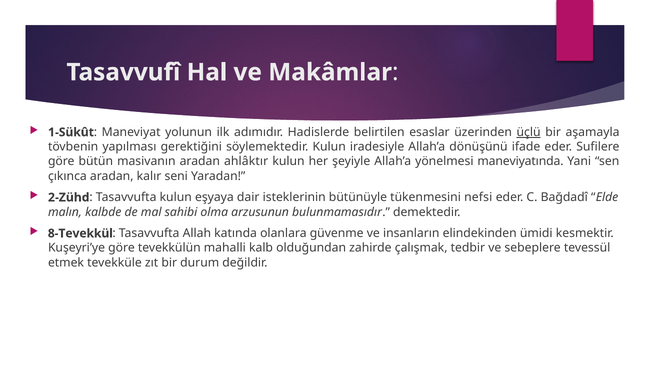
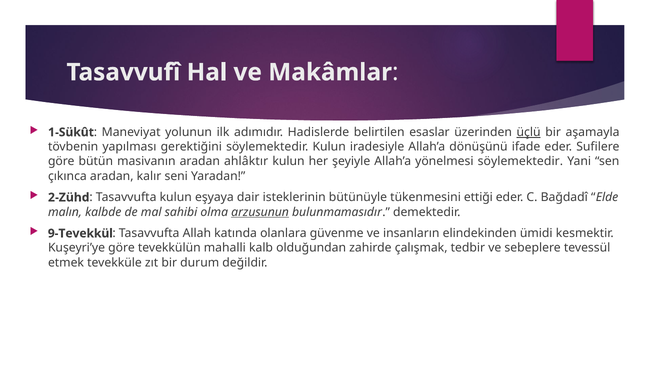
yönelmesi maneviyatında: maneviyatında -> söylemektedir
nefsi: nefsi -> ettiği
arzusunun underline: none -> present
8-Tevekkül: 8-Tevekkül -> 9-Tevekkül
